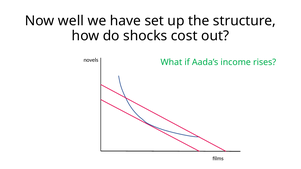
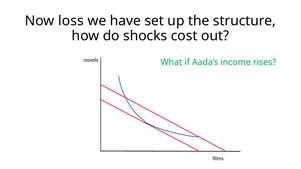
well: well -> loss
